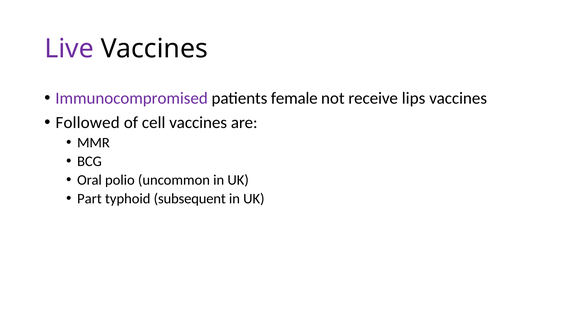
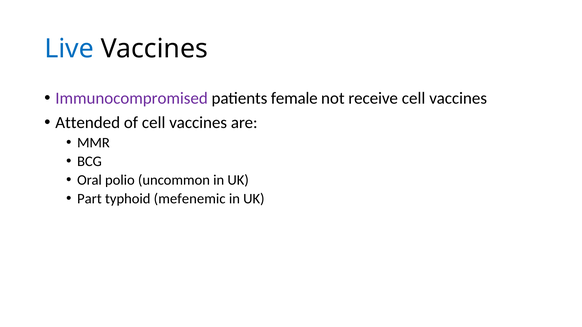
Live colour: purple -> blue
receive lips: lips -> cell
Followed: Followed -> Attended
subsequent: subsequent -> mefenemic
